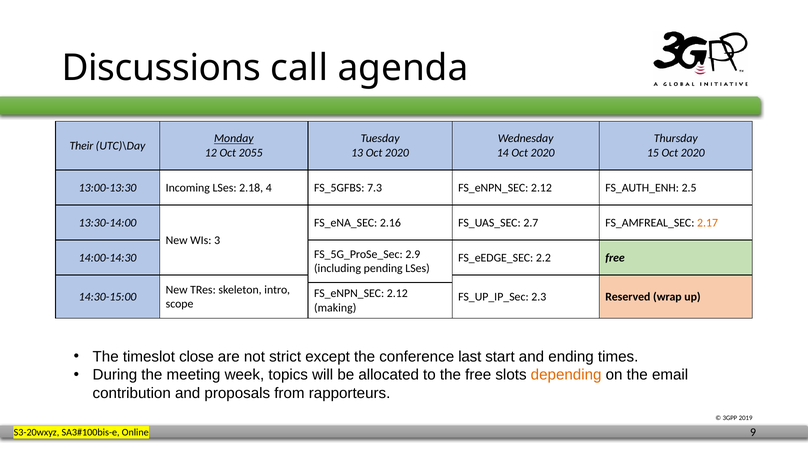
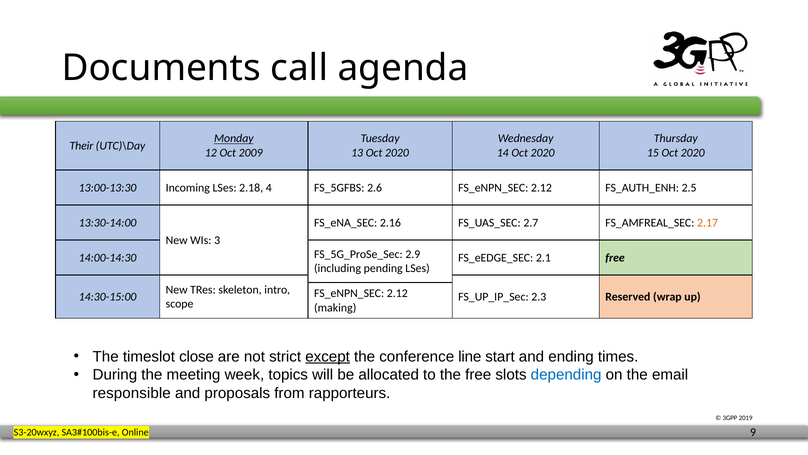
Discussions: Discussions -> Documents
2055: 2055 -> 2009
7.3: 7.3 -> 2.6
2.2: 2.2 -> 2.1
except underline: none -> present
last: last -> line
depending colour: orange -> blue
contribution: contribution -> responsible
